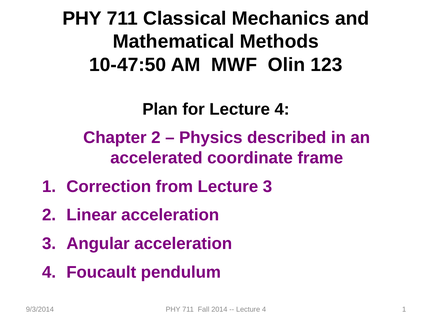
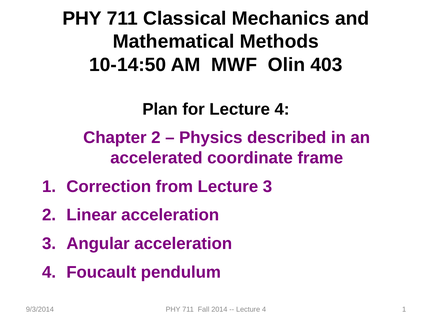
10-47:50: 10-47:50 -> 10-14:50
123: 123 -> 403
